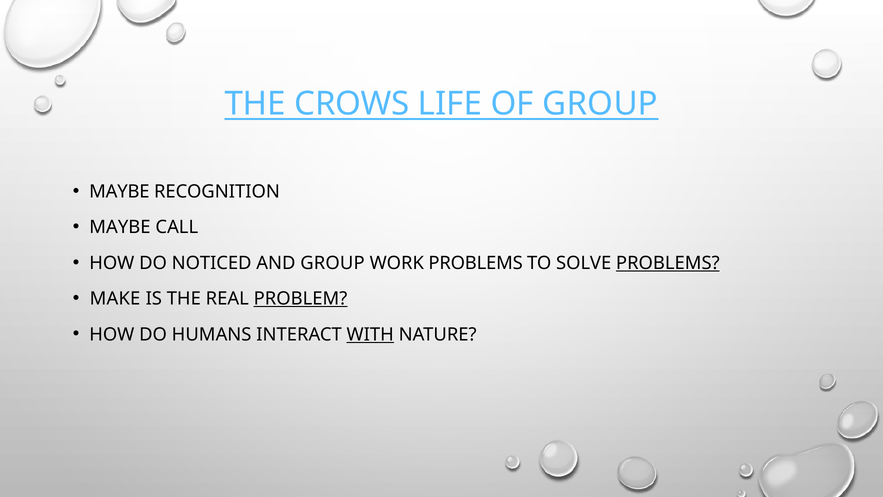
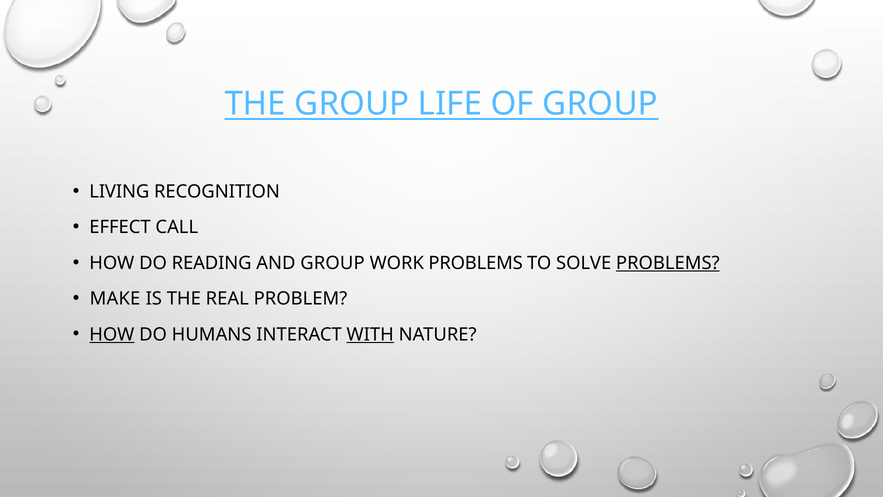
THE CROWS: CROWS -> GROUP
MAYBE at (119, 191): MAYBE -> LIVING
MAYBE at (120, 227): MAYBE -> EFFECT
NOTICED: NOTICED -> READING
PROBLEM underline: present -> none
HOW at (112, 334) underline: none -> present
